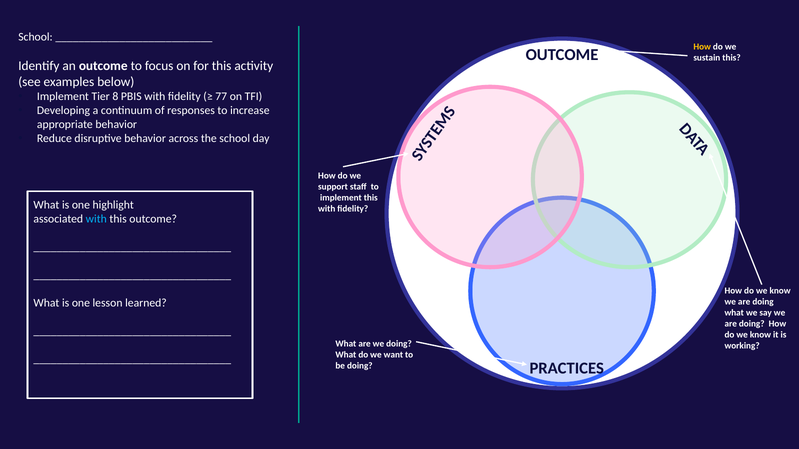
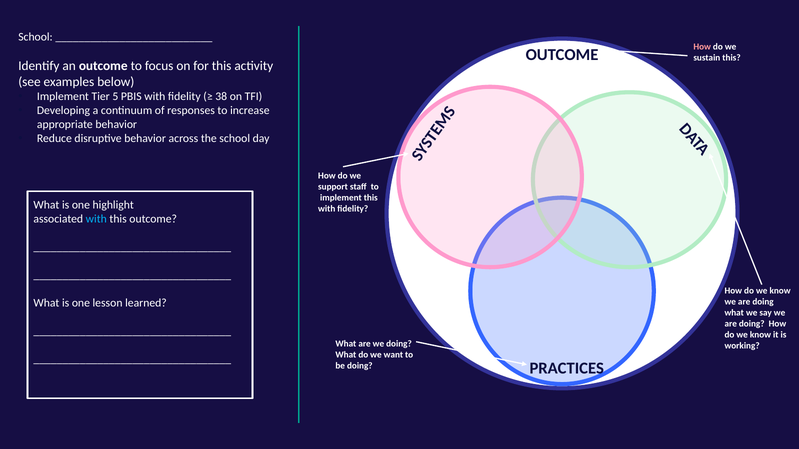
How at (702, 47) colour: yellow -> pink
8: 8 -> 5
77: 77 -> 38
